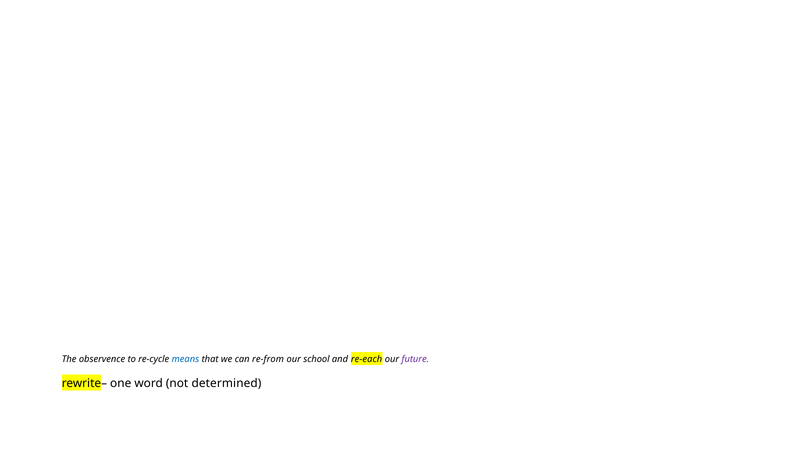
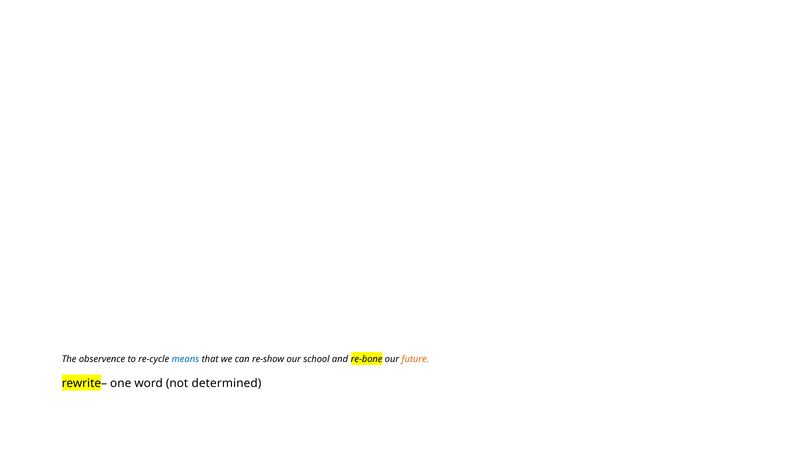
re-from: re-from -> re-show
re-each: re-each -> re-bone
future colour: purple -> orange
